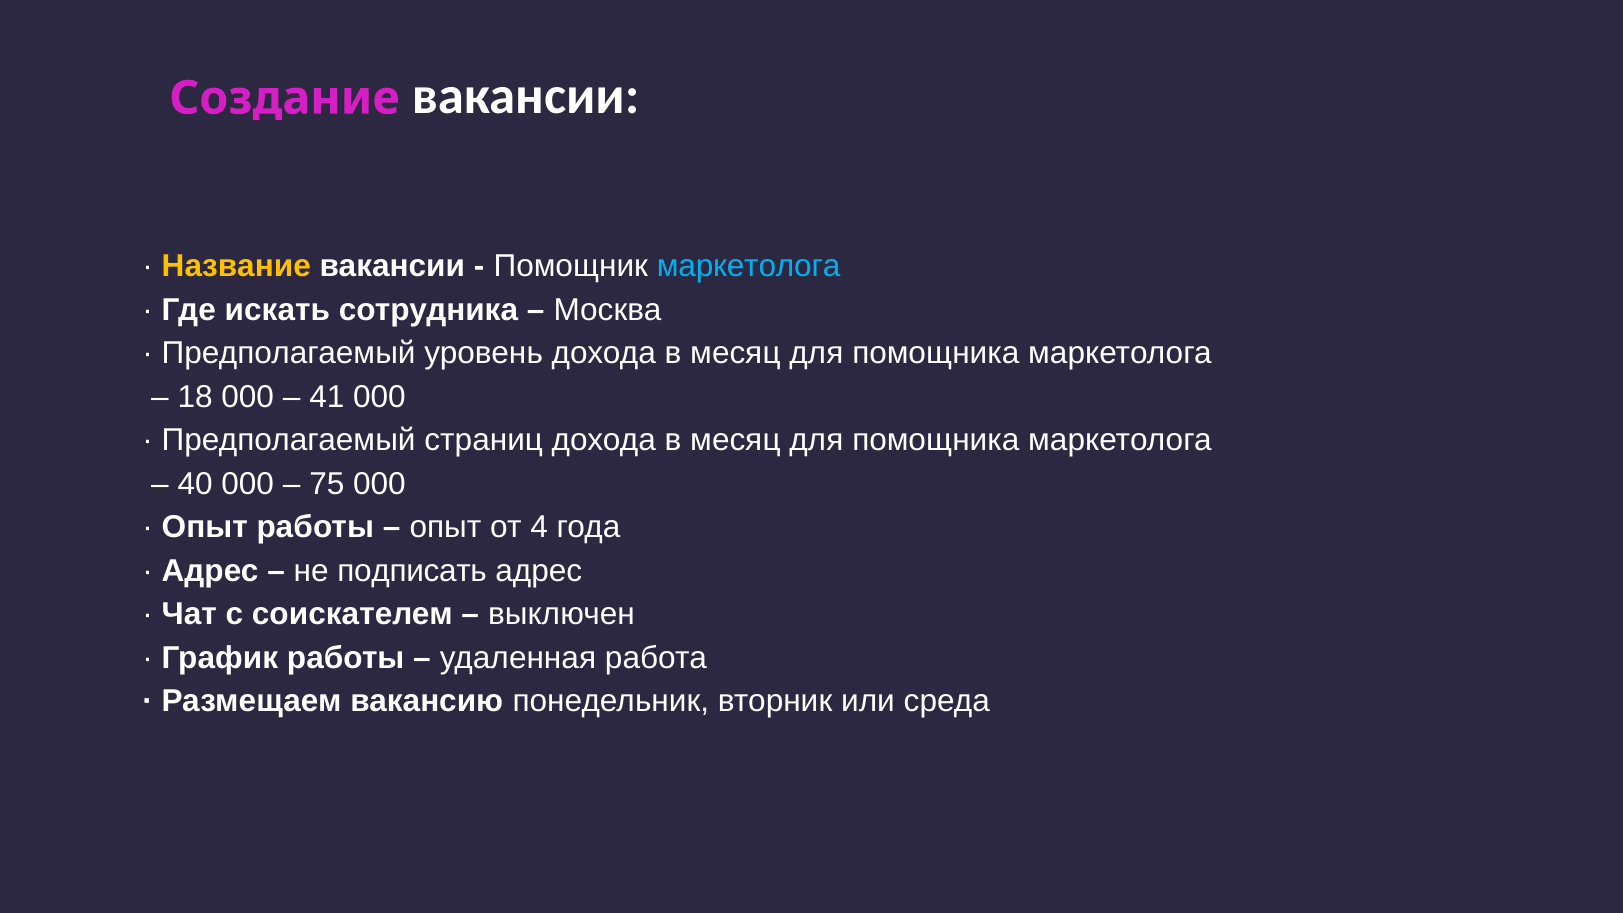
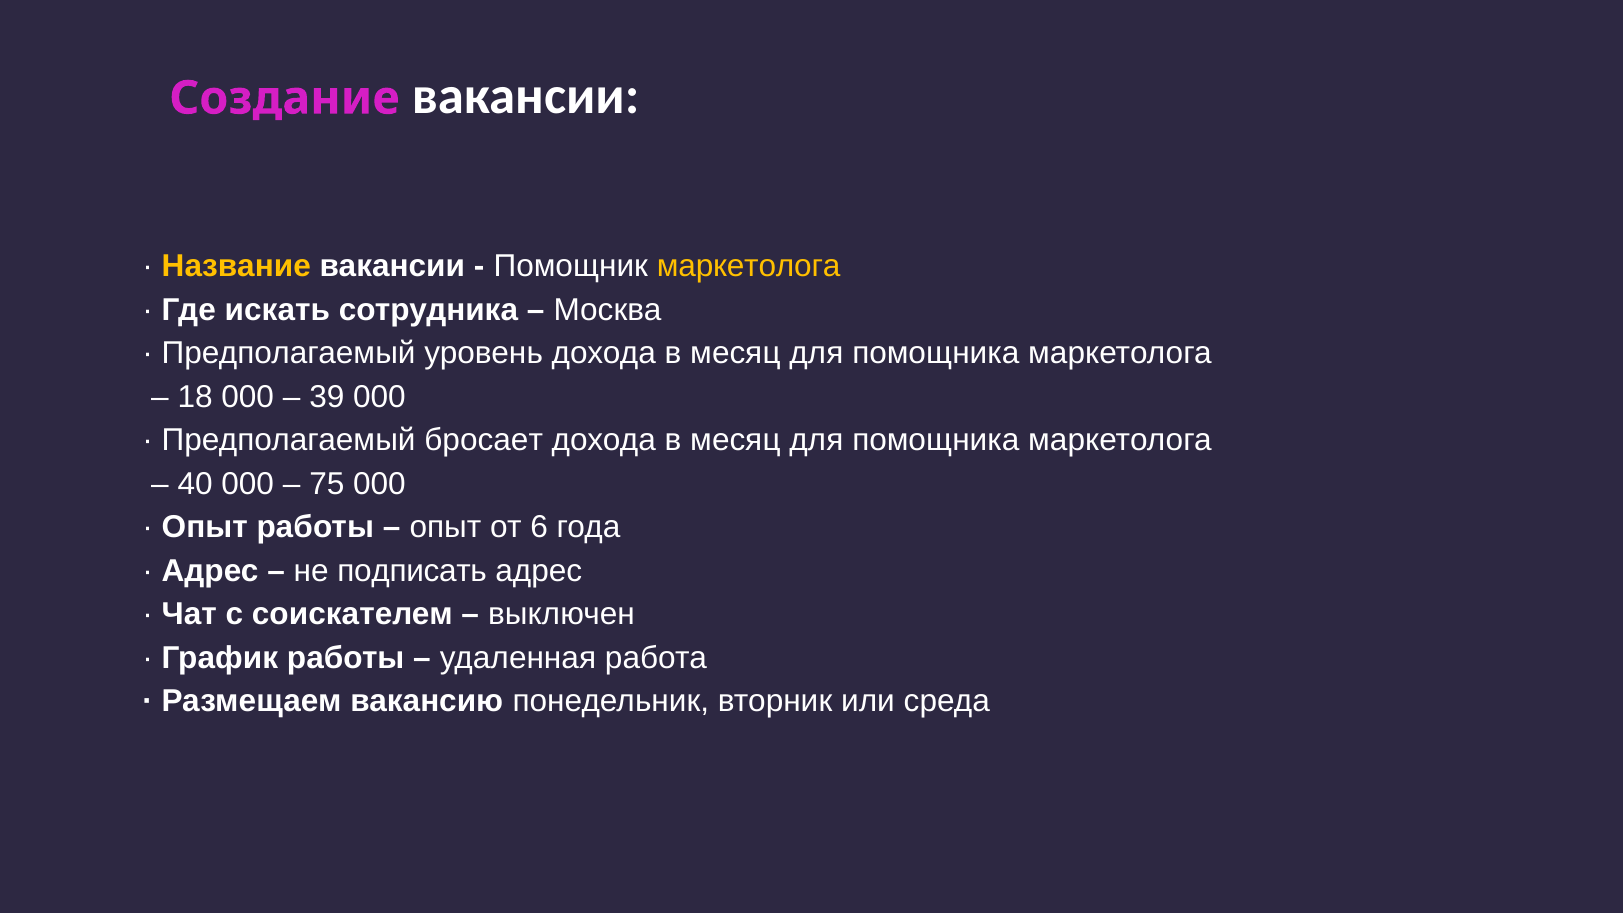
маркетолога at (749, 266) colour: light blue -> yellow
41: 41 -> 39
страниц: страниц -> бросает
4: 4 -> 6
